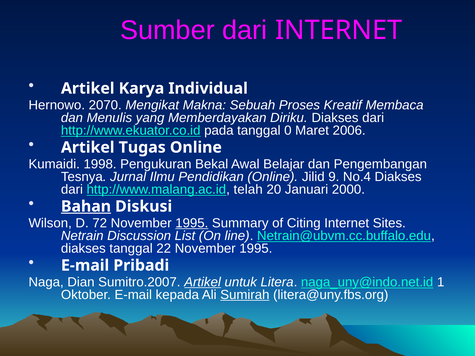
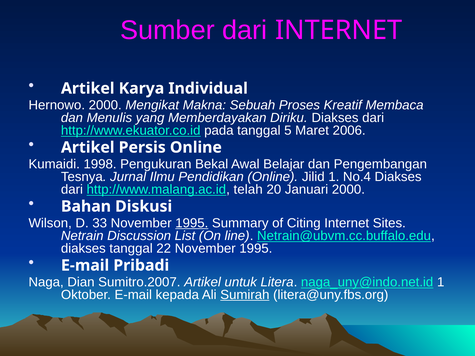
Hernowo 2070: 2070 -> 2000
0: 0 -> 5
Tugas: Tugas -> Persis
Jilid 9: 9 -> 1
Bahan underline: present -> none
72: 72 -> 33
Artikel at (203, 282) underline: present -> none
